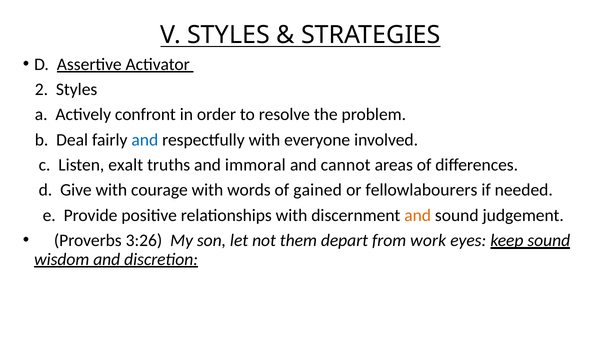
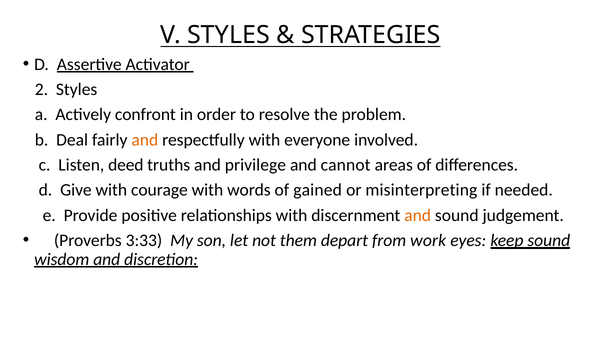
and at (145, 140) colour: blue -> orange
exalt: exalt -> deed
immoral: immoral -> privilege
fellowlabourers: fellowlabourers -> misinterpreting
3:26: 3:26 -> 3:33
